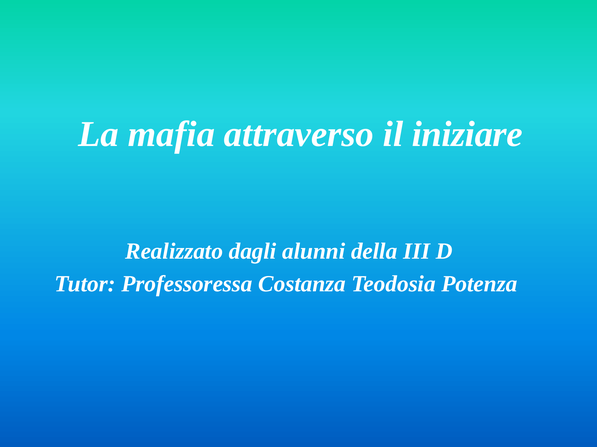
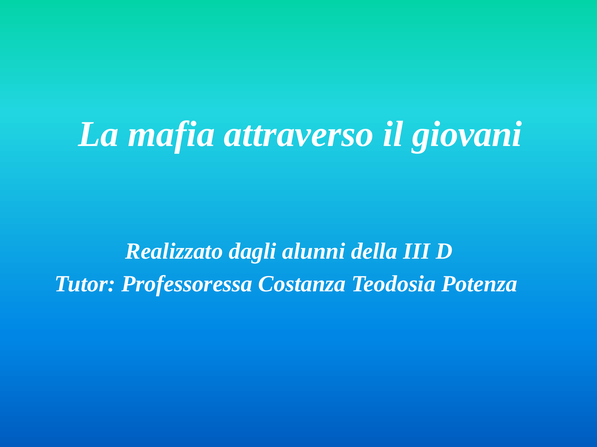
iniziare: iniziare -> giovani
